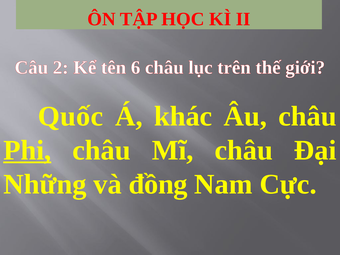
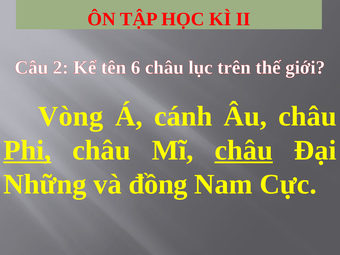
Quốc: Quốc -> Vòng
khác: khác -> cánh
châu at (244, 150) underline: none -> present
